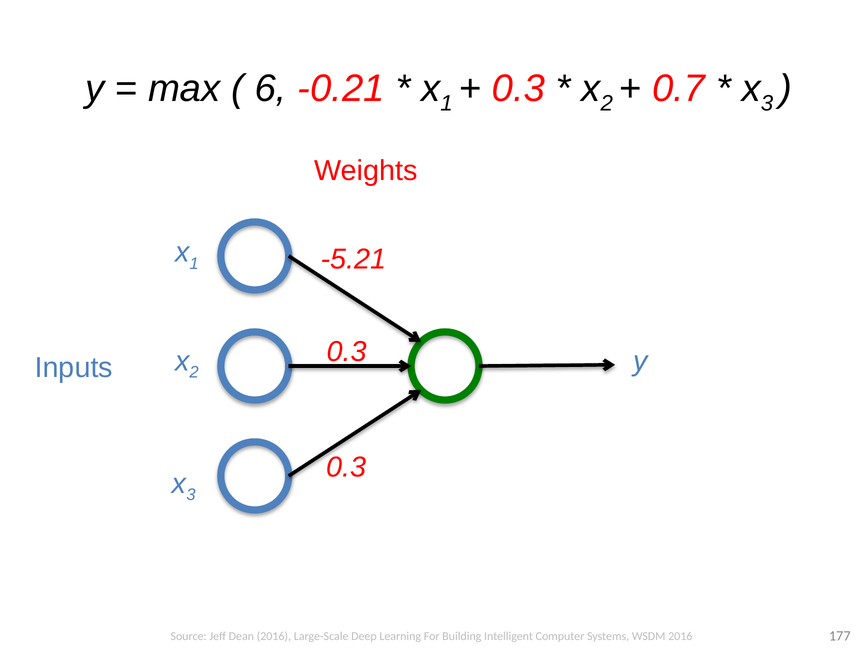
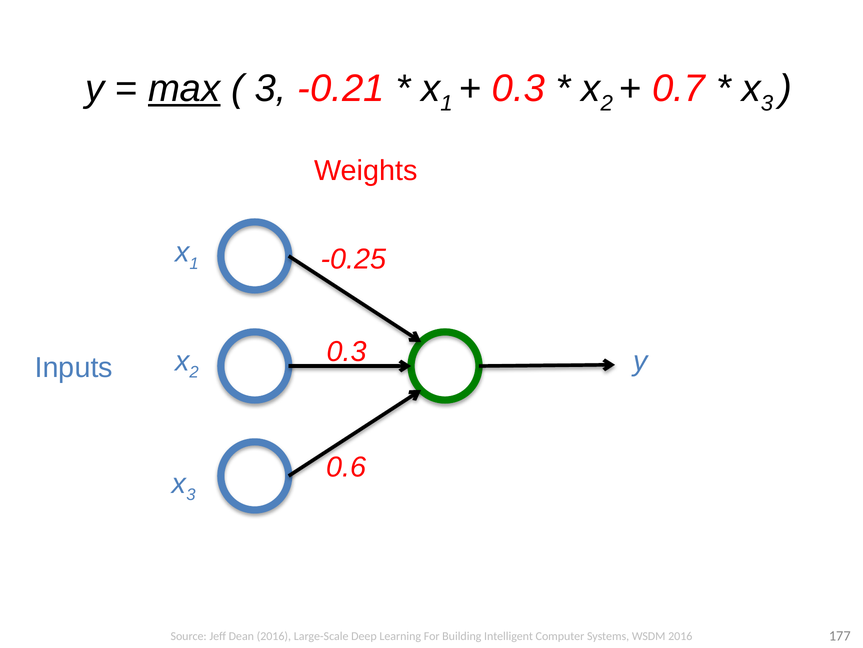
max underline: none -> present
6 at (271, 88): 6 -> 3
-5.21: -5.21 -> -0.25
0.3 at (346, 467): 0.3 -> 0.6
